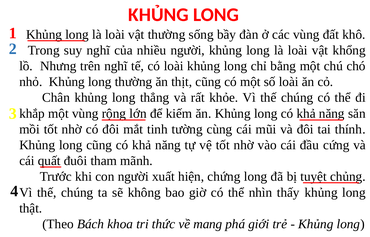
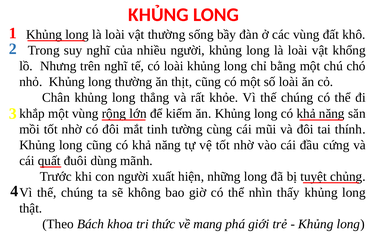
tham: tham -> dùng
chứng: chứng -> những
